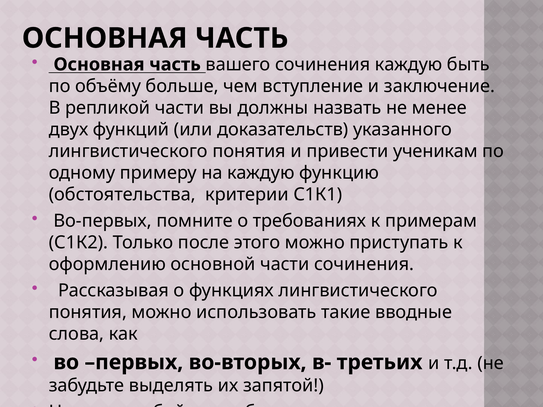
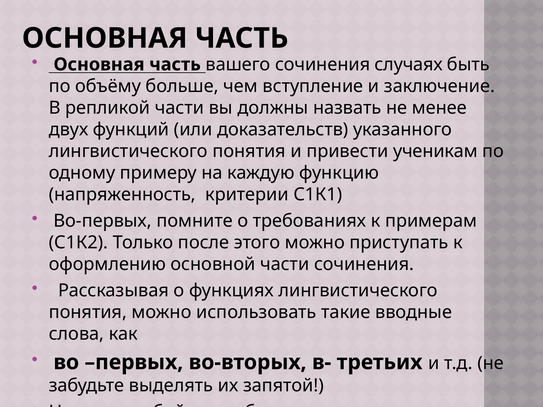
сочинения каждую: каждую -> случаях
обстоятельства: обстоятельства -> напряженность
